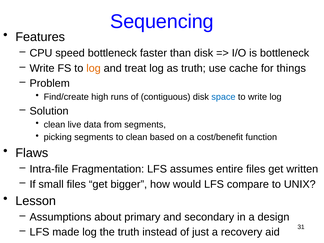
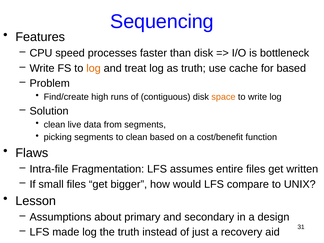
speed bottleneck: bottleneck -> processes
for things: things -> based
space colour: blue -> orange
